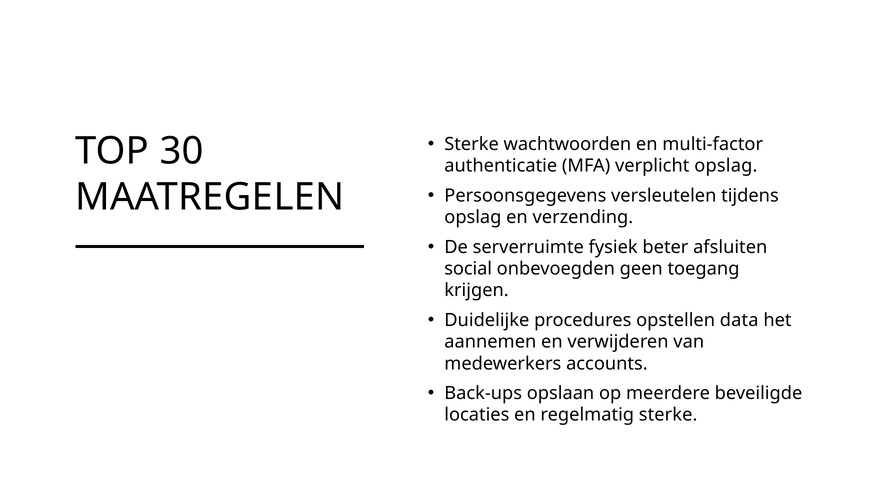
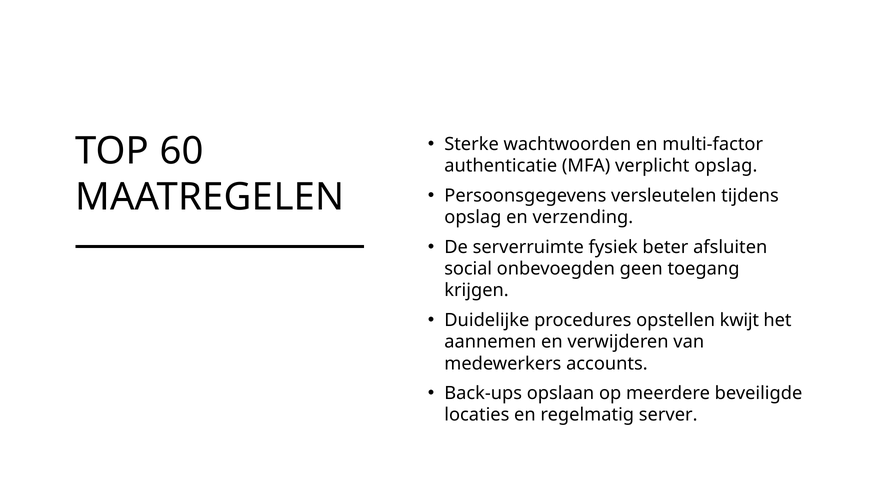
30: 30 -> 60
data: data -> kwijt
regelmatig sterke: sterke -> server
